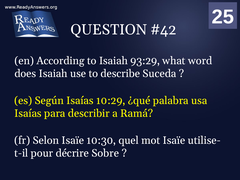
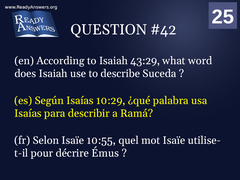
93:29: 93:29 -> 43:29
10:30: 10:30 -> 10:55
Sobre: Sobre -> Émus
